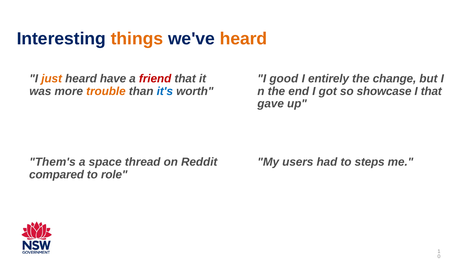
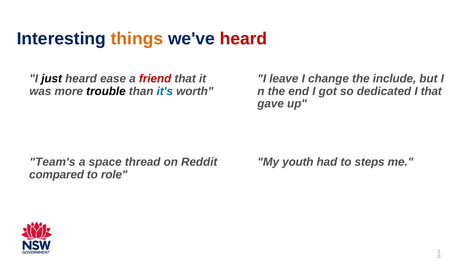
heard at (244, 39) colour: orange -> red
just colour: orange -> black
have: have -> ease
good: good -> leave
entirely: entirely -> change
change: change -> include
trouble colour: orange -> black
showcase: showcase -> dedicated
Them's: Them's -> Team's
users: users -> youth
